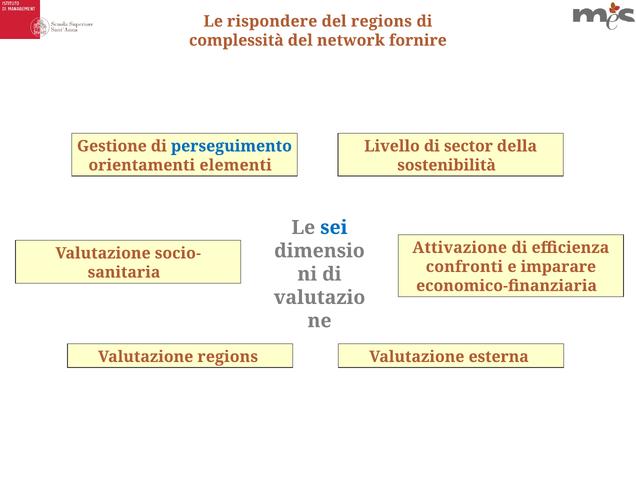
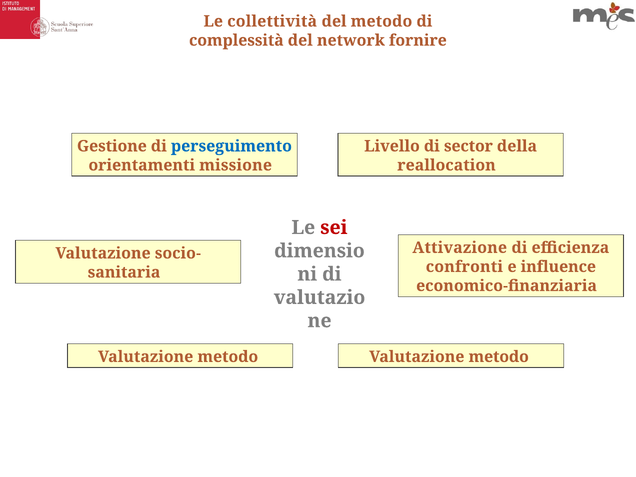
rispondere: rispondere -> collettività
del regions: regions -> metodo
elementi: elementi -> missione
sostenibilità: sostenibilità -> reallocation
sei colour: blue -> red
imparare: imparare -> influence
regions at (228, 357): regions -> metodo
esterna at (499, 357): esterna -> metodo
